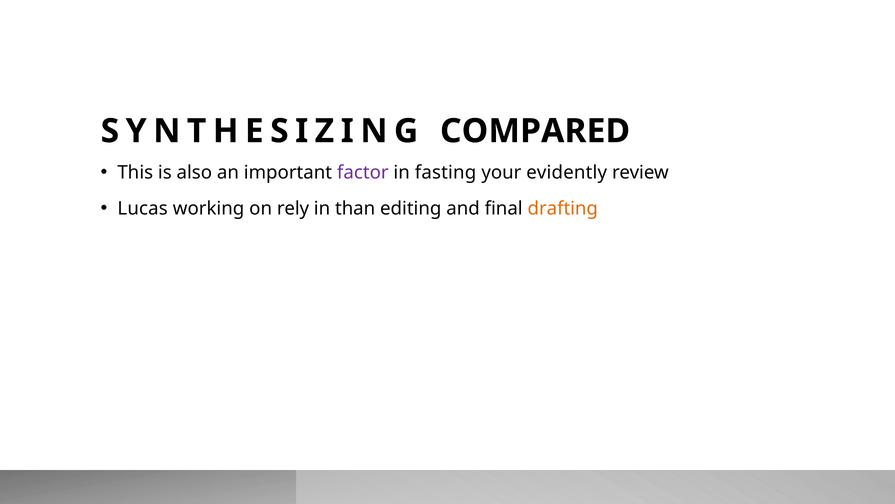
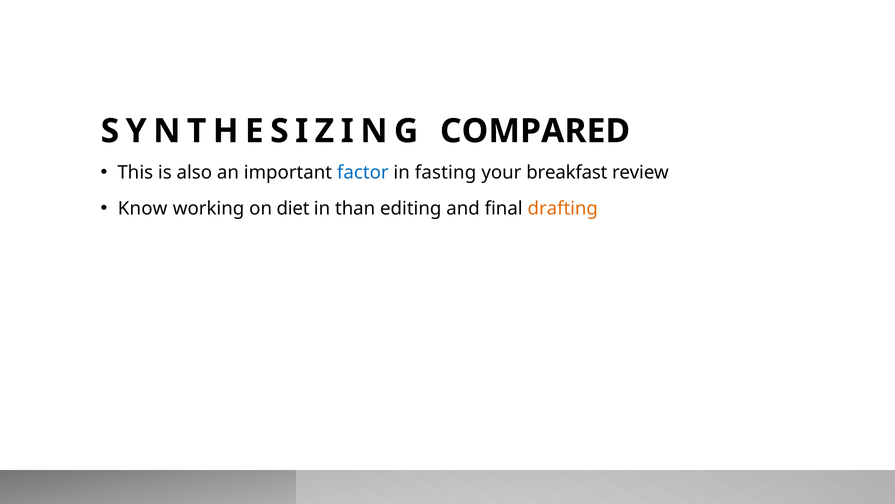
factor colour: purple -> blue
evidently: evidently -> breakfast
Lucas: Lucas -> Know
rely: rely -> diet
